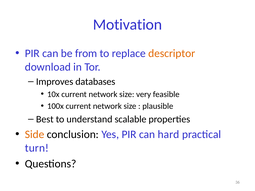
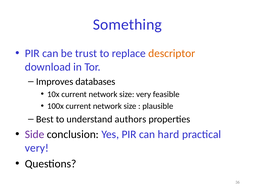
Motivation: Motivation -> Something
from: from -> trust
scalable: scalable -> authors
Side colour: orange -> purple
turn at (37, 148): turn -> very
